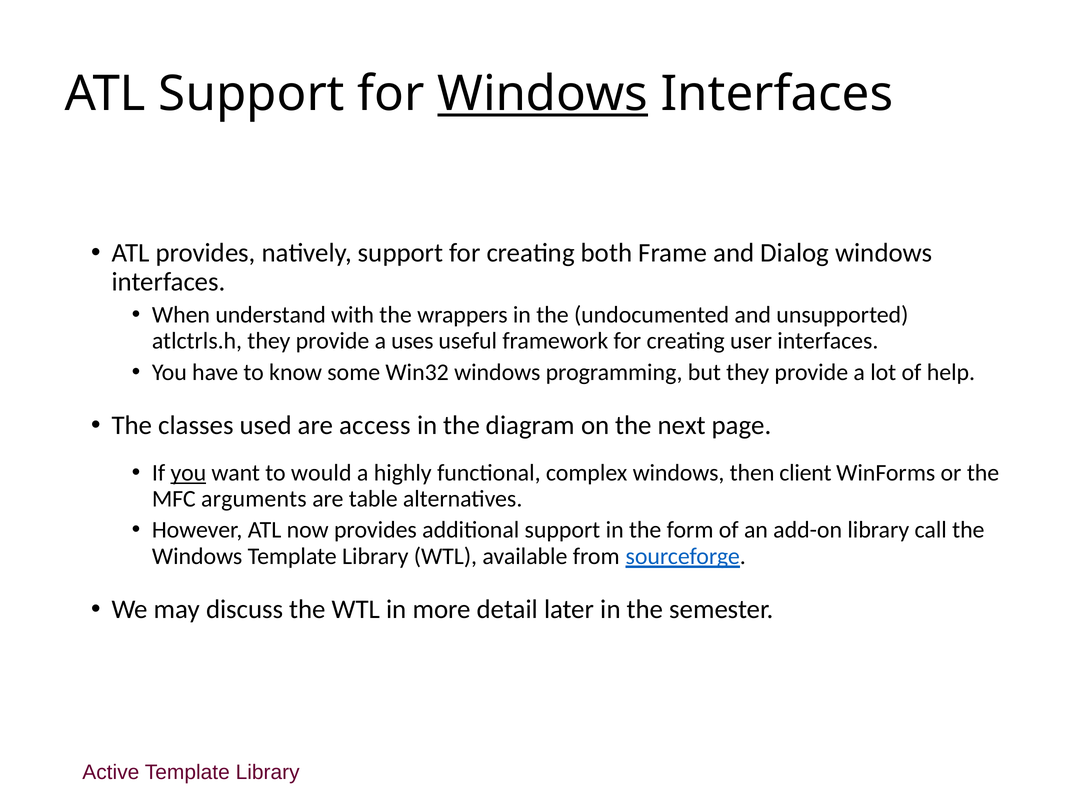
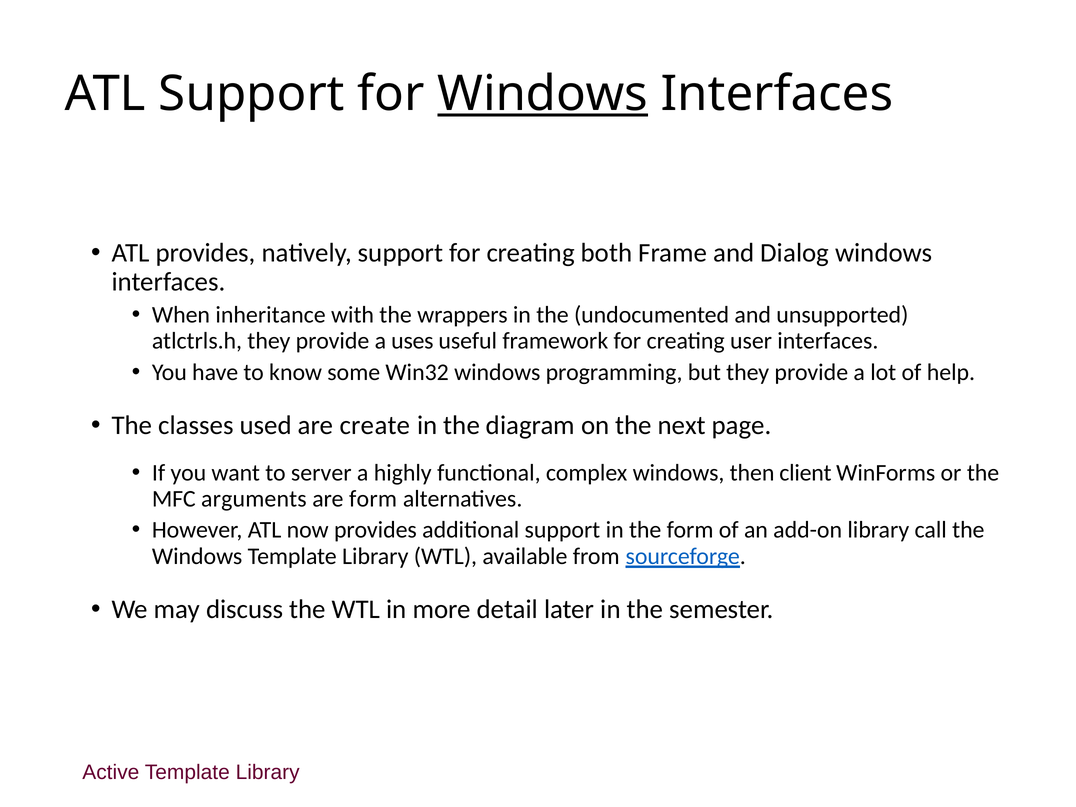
understand: understand -> inheritance
access: access -> create
you at (188, 473) underline: present -> none
would: would -> server
are table: table -> form
